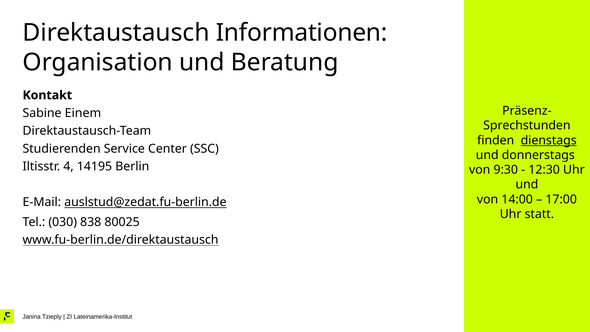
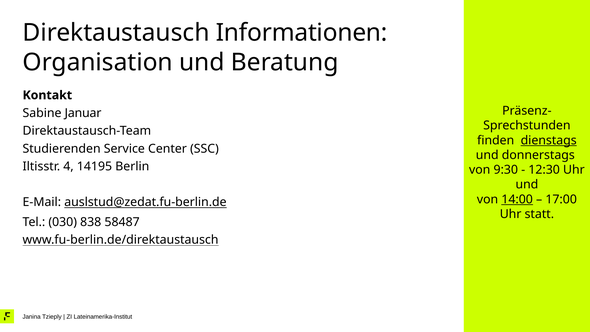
Einem: Einem -> Januar
14:00 underline: none -> present
80025: 80025 -> 58487
